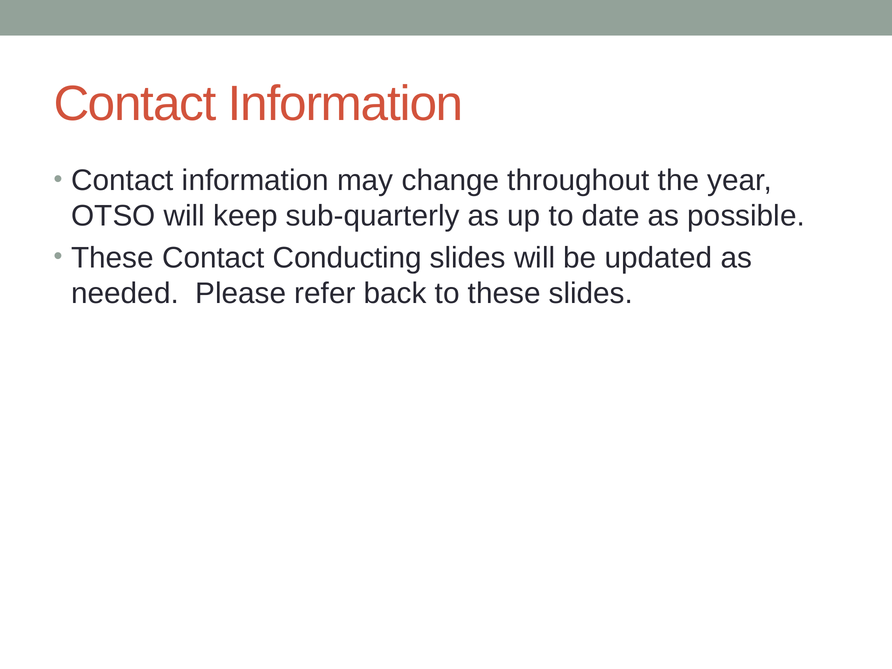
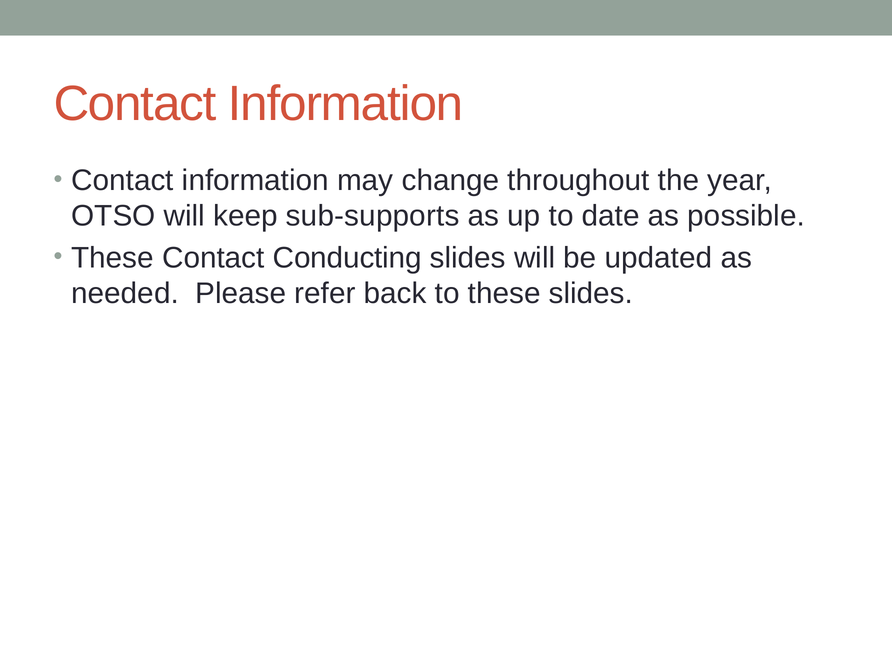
sub-quarterly: sub-quarterly -> sub-supports
